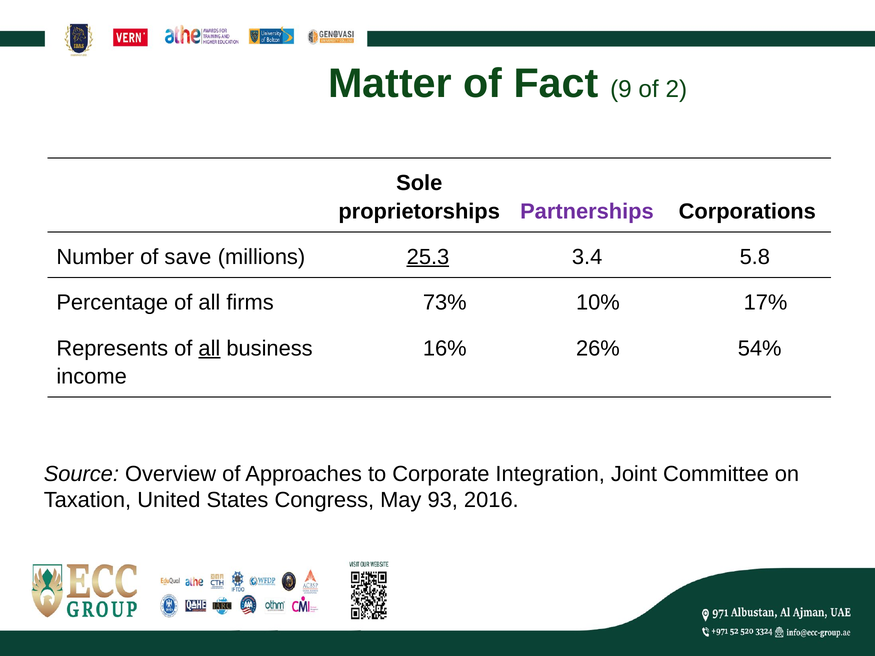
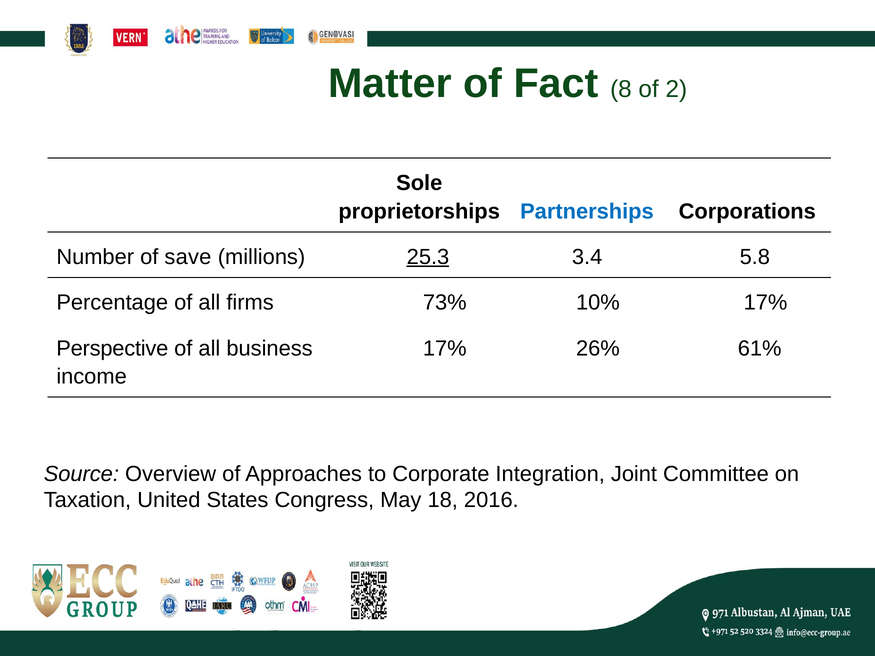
9: 9 -> 8
Partnerships colour: purple -> blue
Represents: Represents -> Perspective
all at (209, 348) underline: present -> none
16% at (445, 348): 16% -> 17%
54%: 54% -> 61%
93: 93 -> 18
